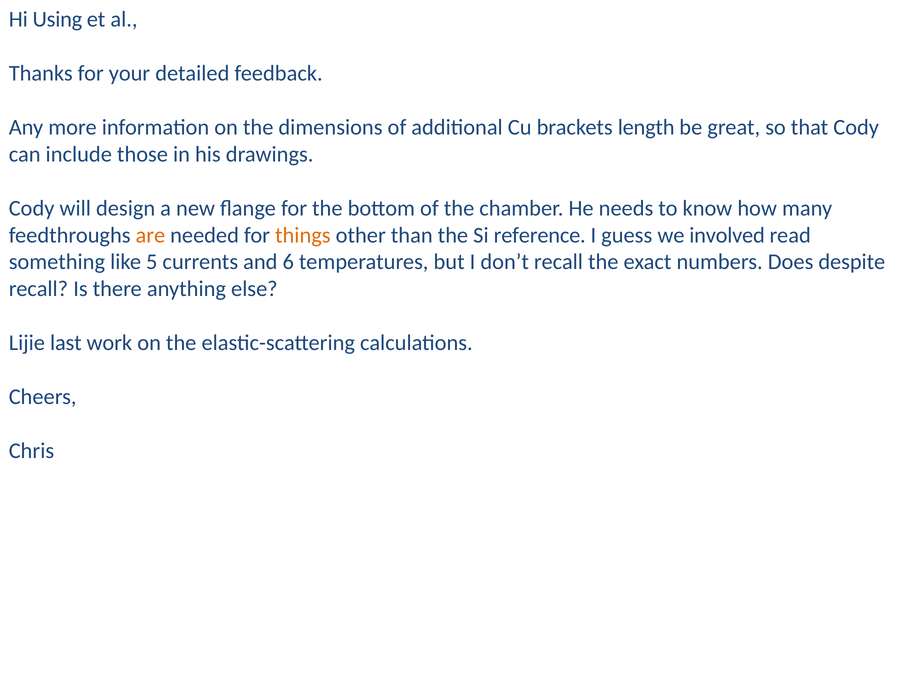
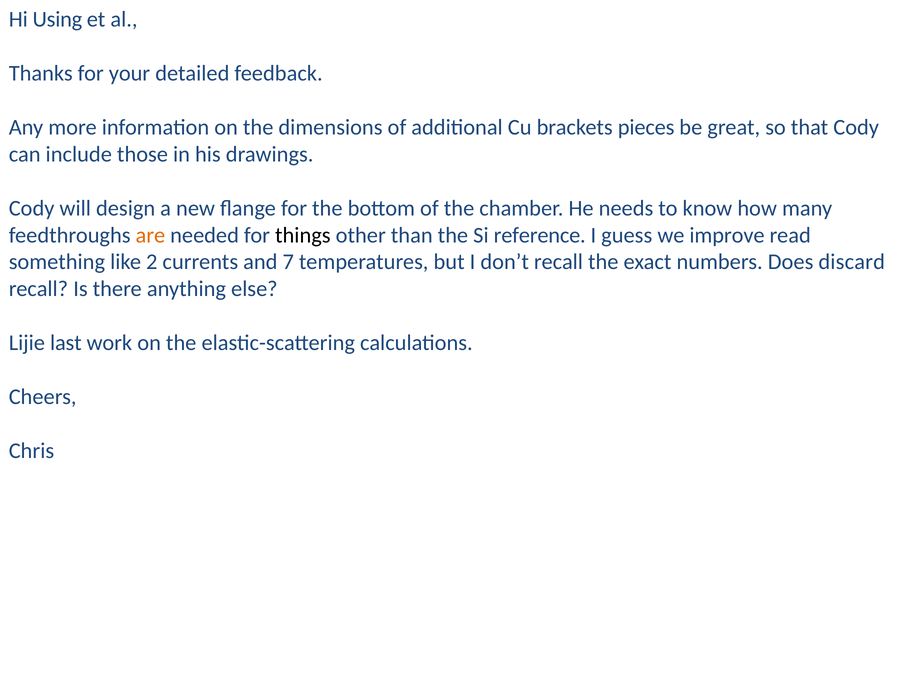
length: length -> pieces
things colour: orange -> black
involved: involved -> improve
5: 5 -> 2
6: 6 -> 7
despite: despite -> discard
